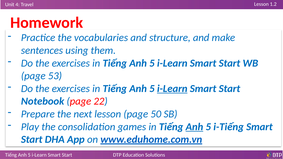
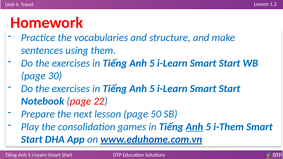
53: 53 -> 30
i-Learn at (172, 89) underline: present -> none
i-Tiếng: i-Tiếng -> i-Them
